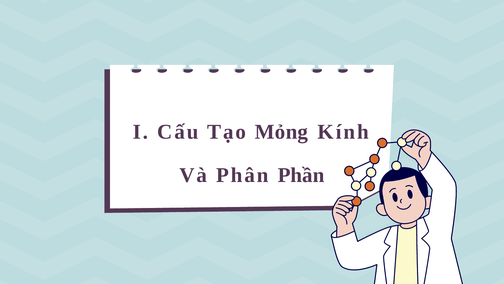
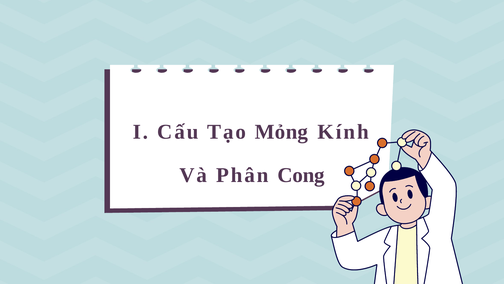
Phần: Phần -> Cong
